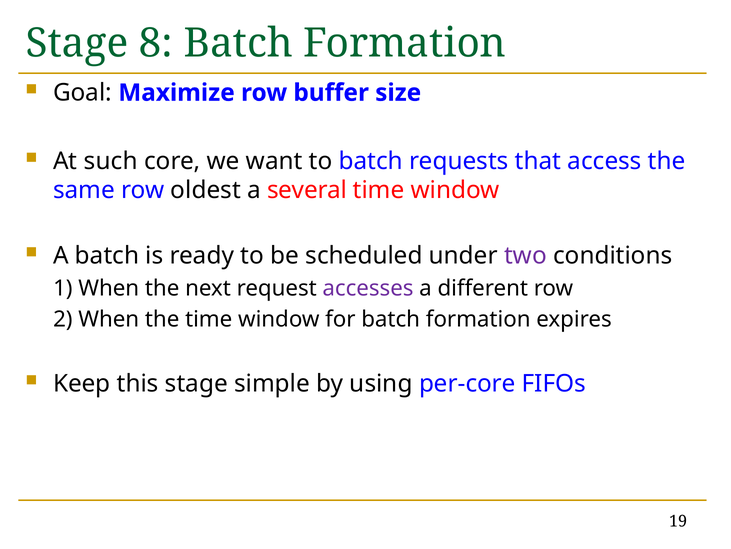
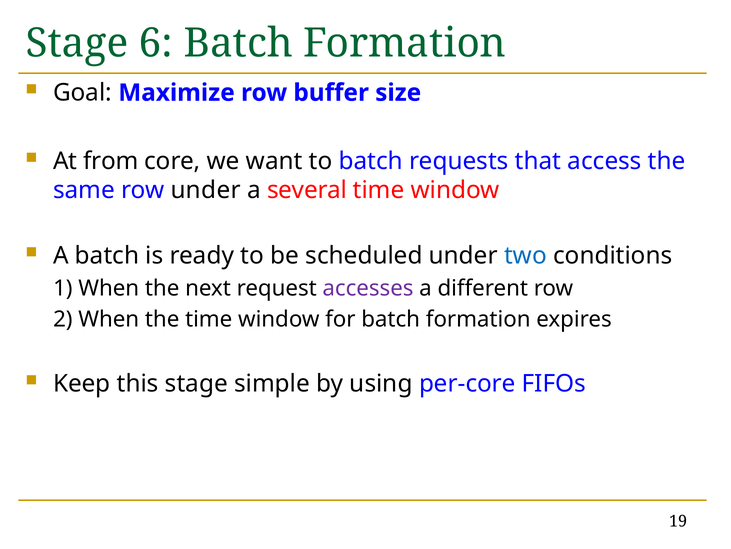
8: 8 -> 6
such: such -> from
row oldest: oldest -> under
two colour: purple -> blue
